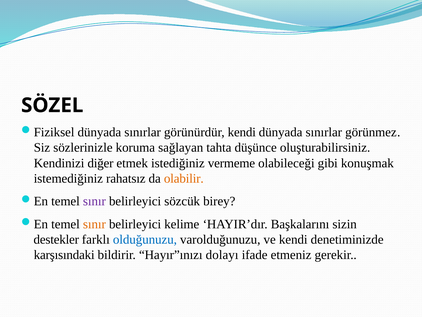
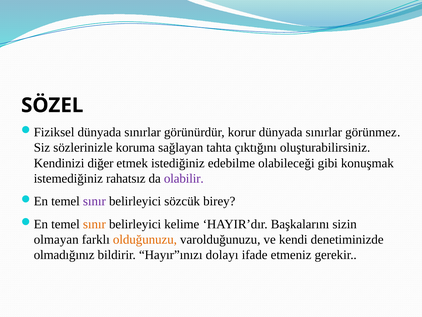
görünürdür kendi: kendi -> korur
düşünce: düşünce -> çıktığını
vermeme: vermeme -> edebilme
olabilir colour: orange -> purple
destekler: destekler -> olmayan
olduğunuzu colour: blue -> orange
karşısındaki: karşısındaki -> olmadığınız
